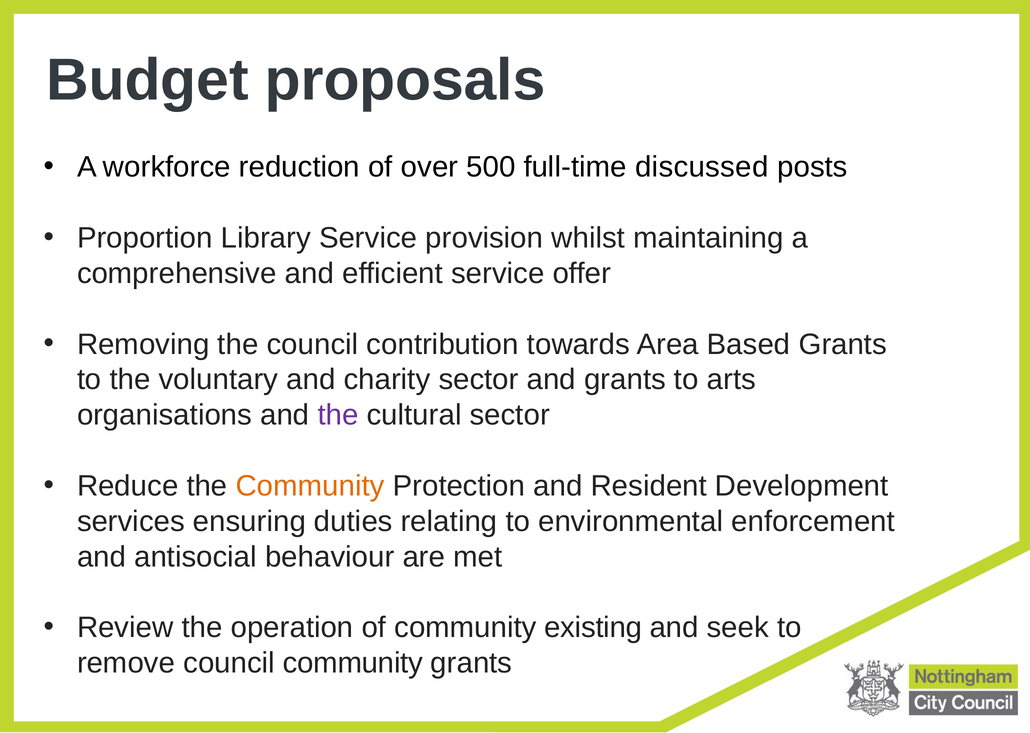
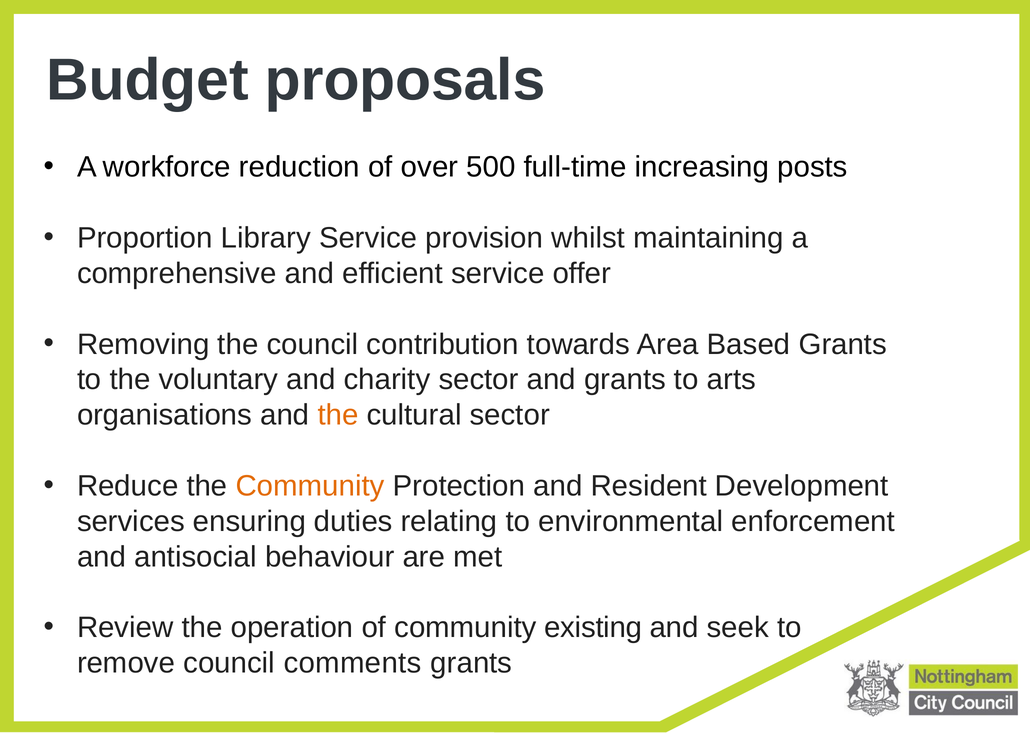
discussed: discussed -> increasing
the at (338, 415) colour: purple -> orange
council community: community -> comments
